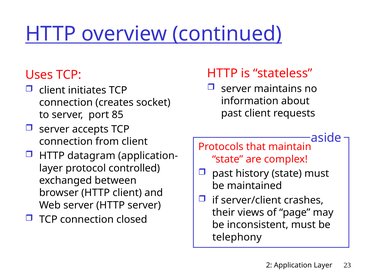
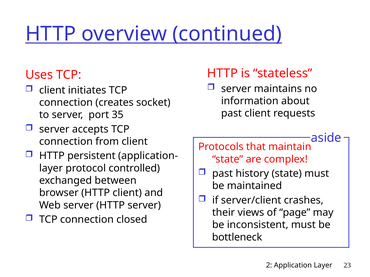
85: 85 -> 35
datagram: datagram -> persistent
telephony: telephony -> bottleneck
